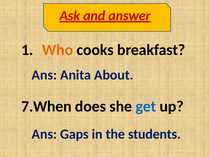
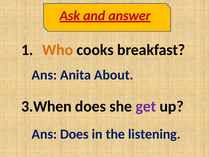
7.When: 7.When -> 3.When
get colour: blue -> purple
Ans Gaps: Gaps -> Does
students: students -> listening
